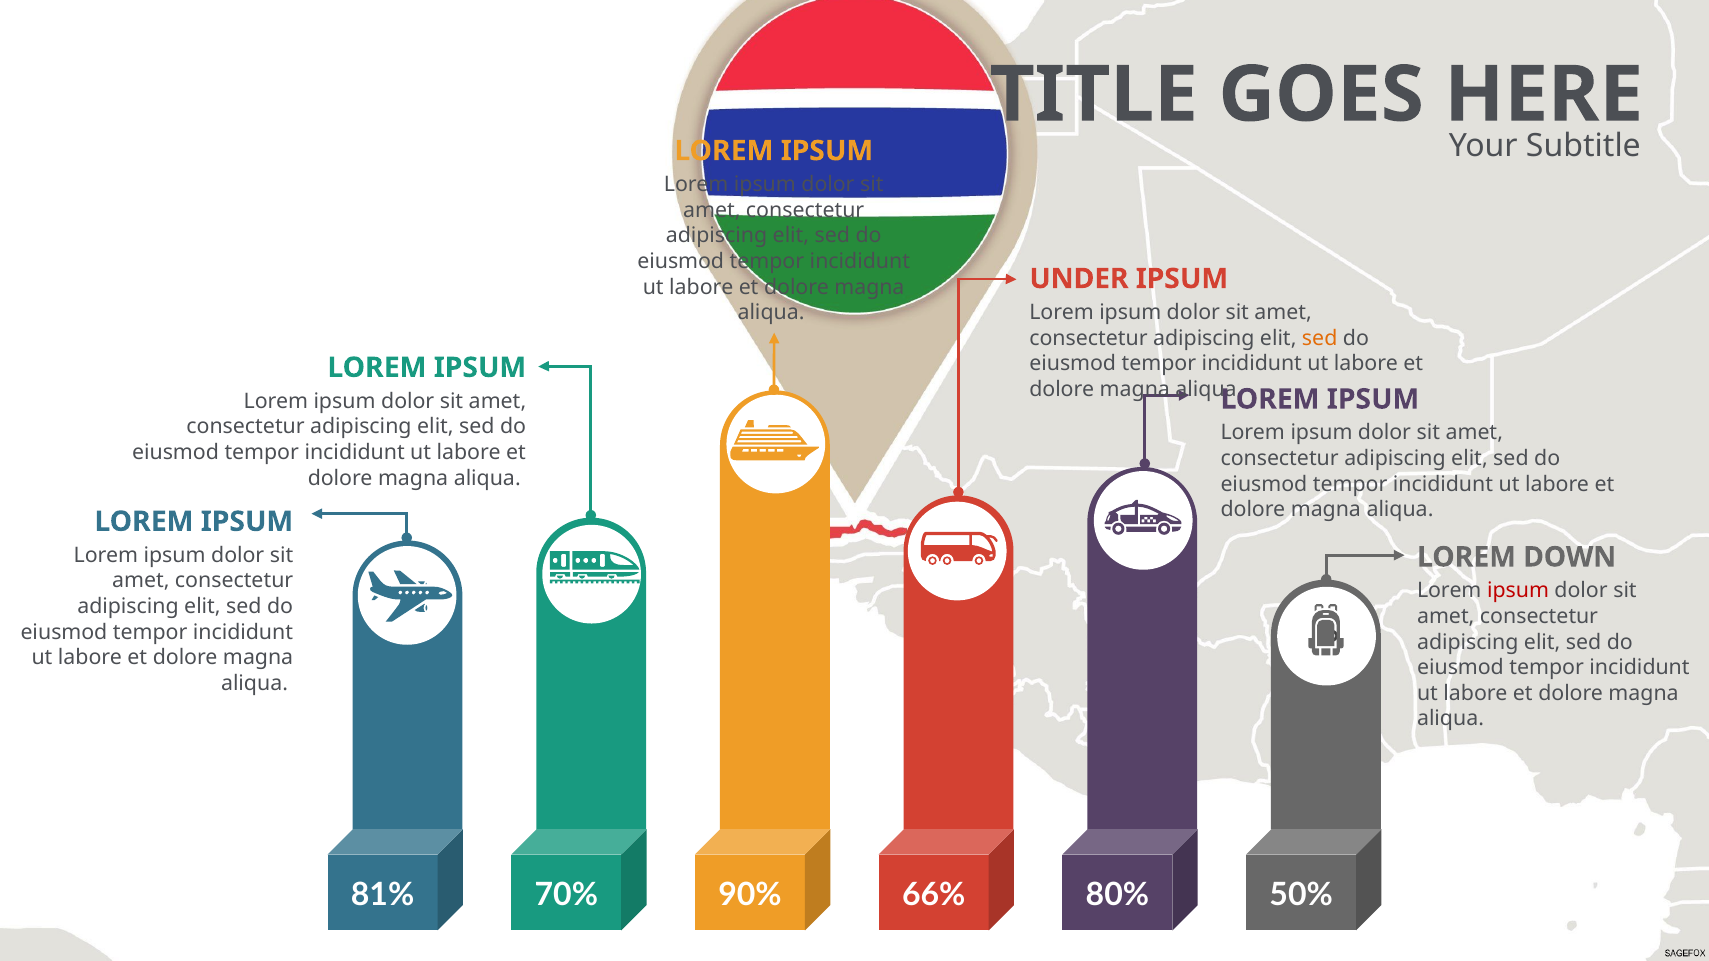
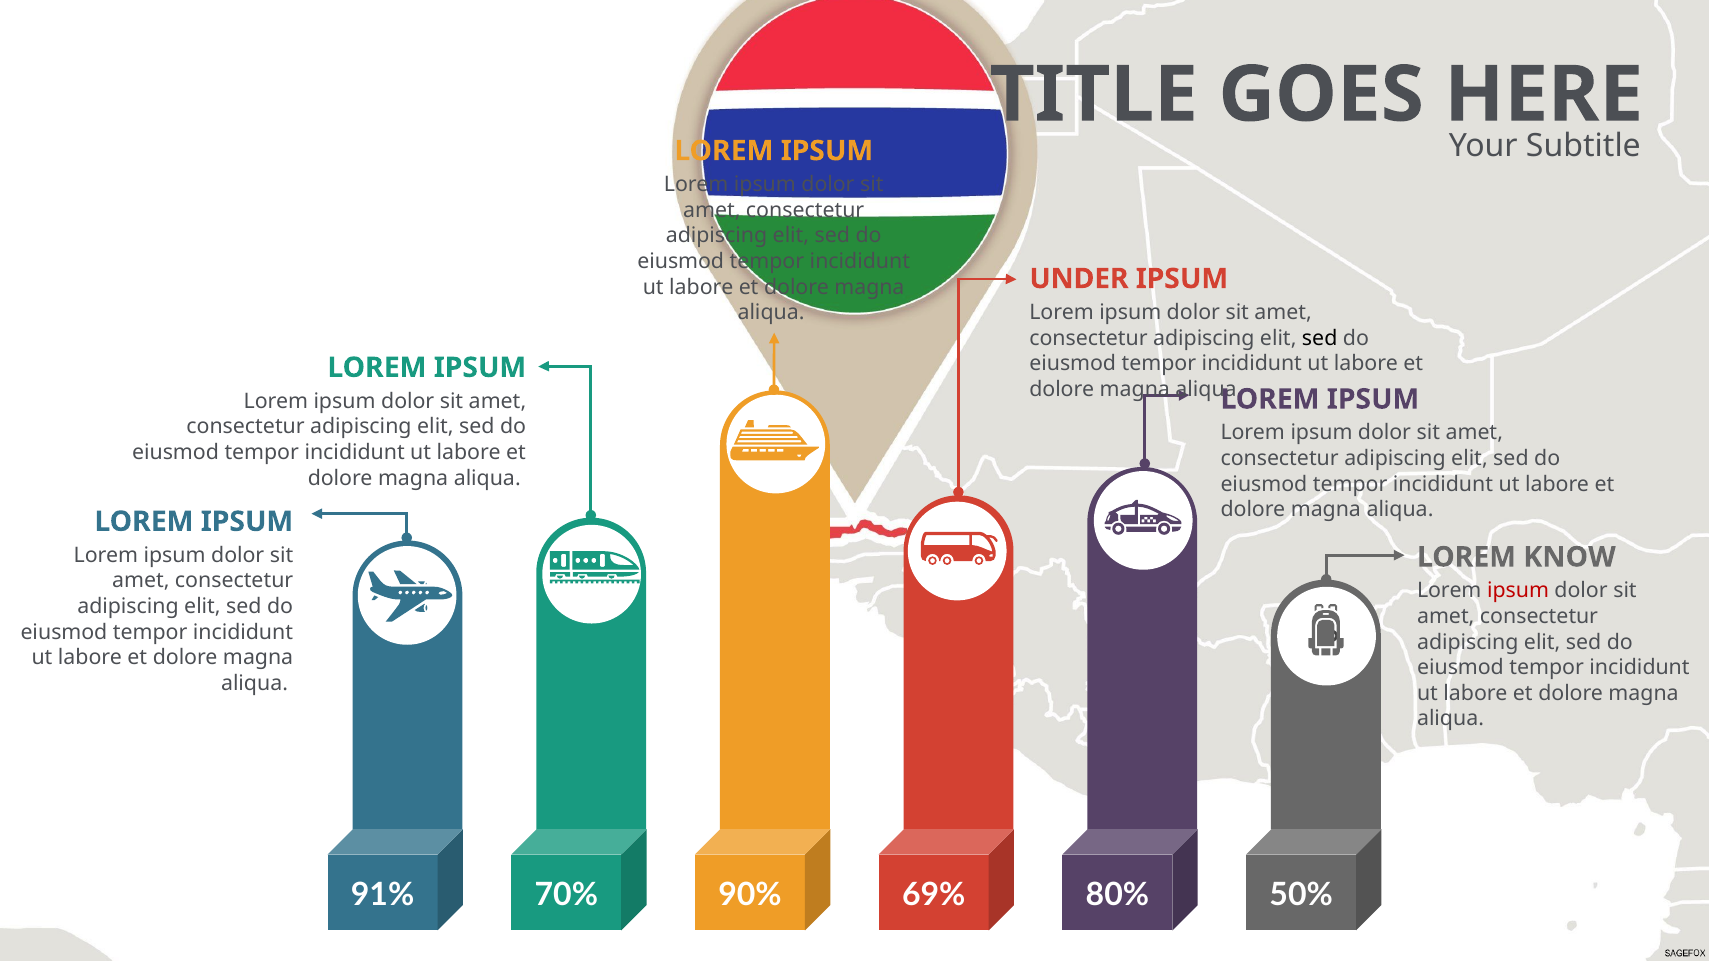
sed at (1320, 338) colour: orange -> black
DOWN: DOWN -> KNOW
81%: 81% -> 91%
66%: 66% -> 69%
